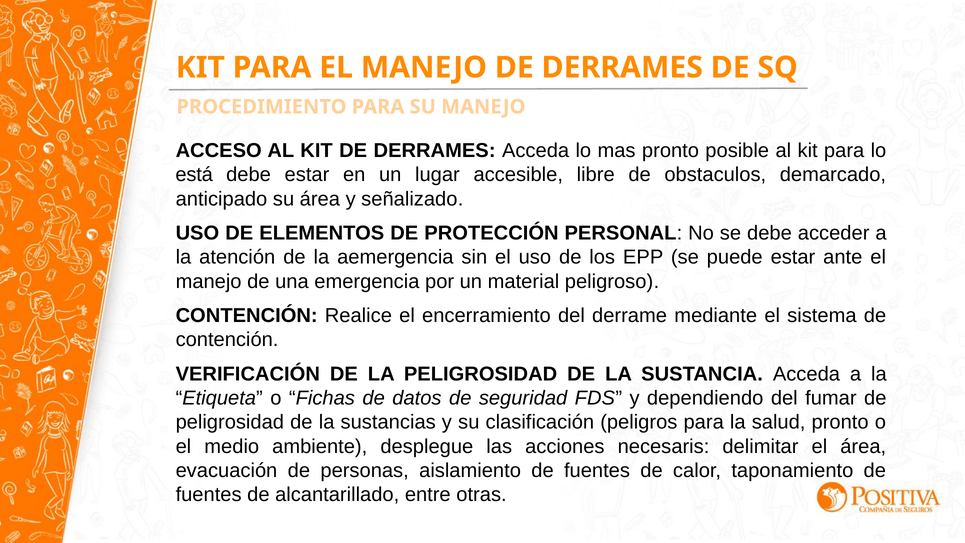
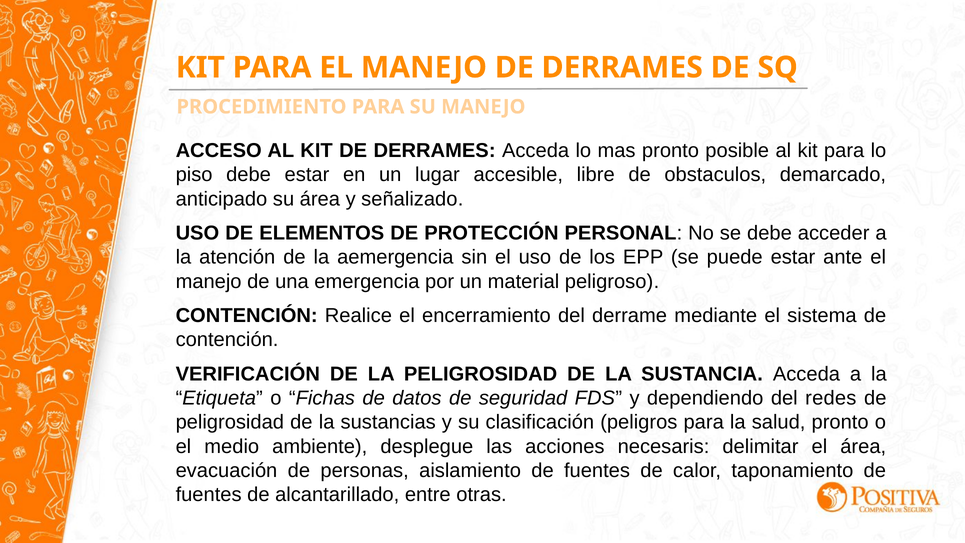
está: está -> piso
fumar: fumar -> redes
